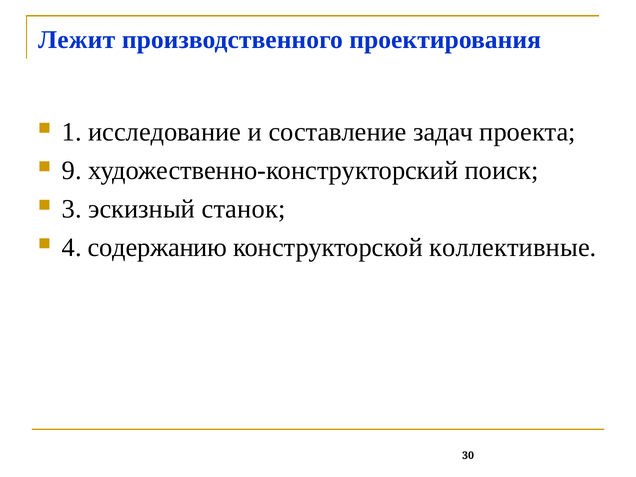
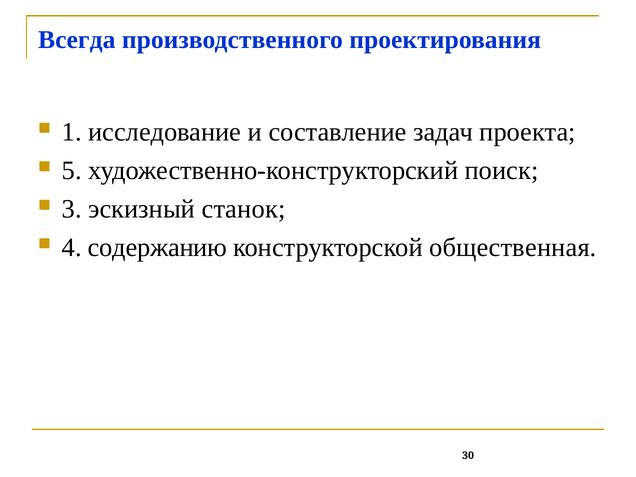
Лежит: Лежит -> Всегда
9: 9 -> 5
коллективные: коллективные -> общественная
